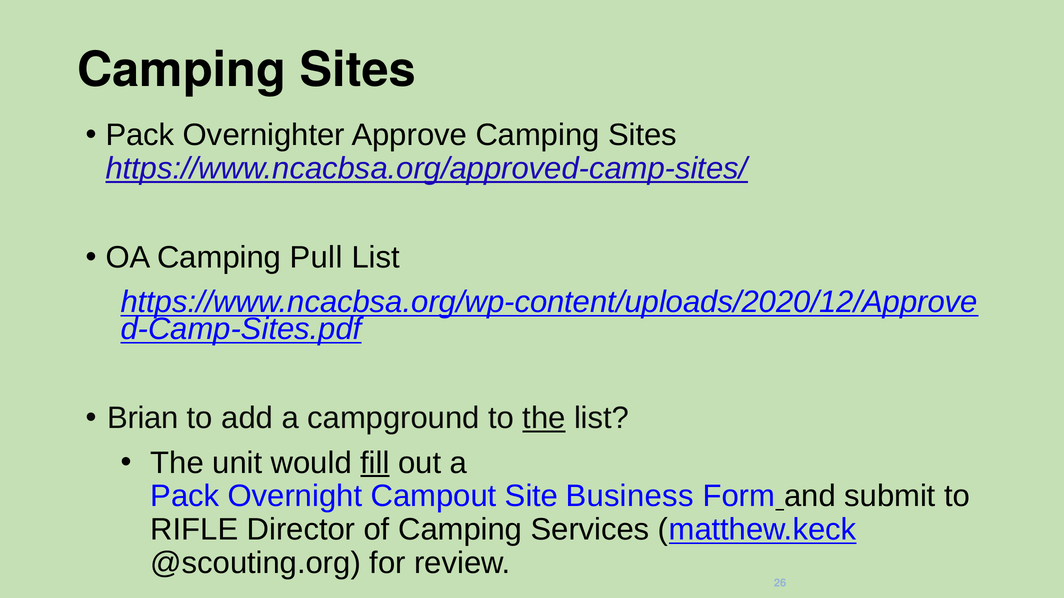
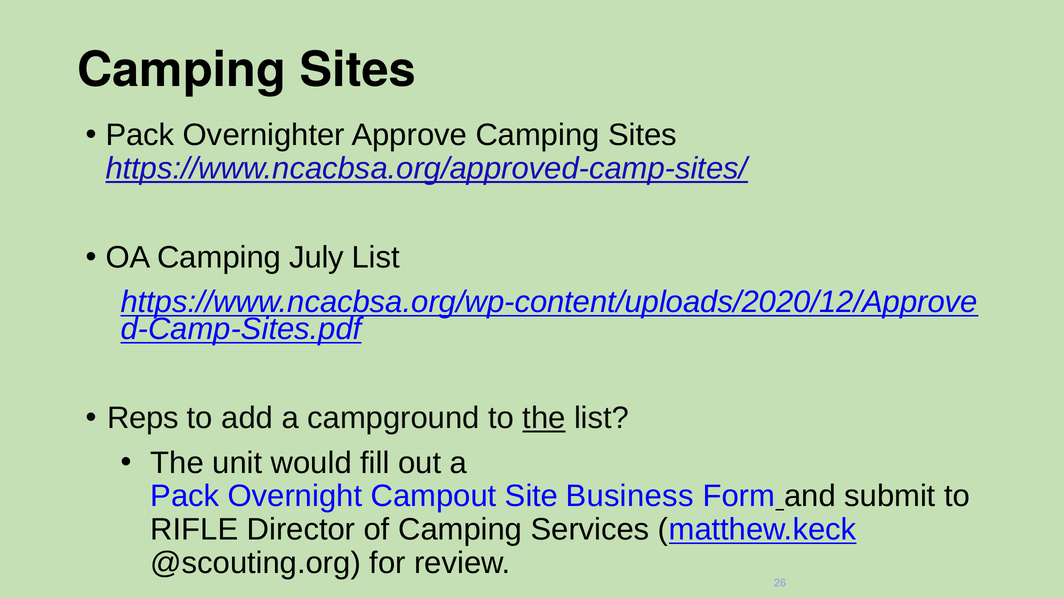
Pull: Pull -> July
Brian: Brian -> Reps
fill underline: present -> none
